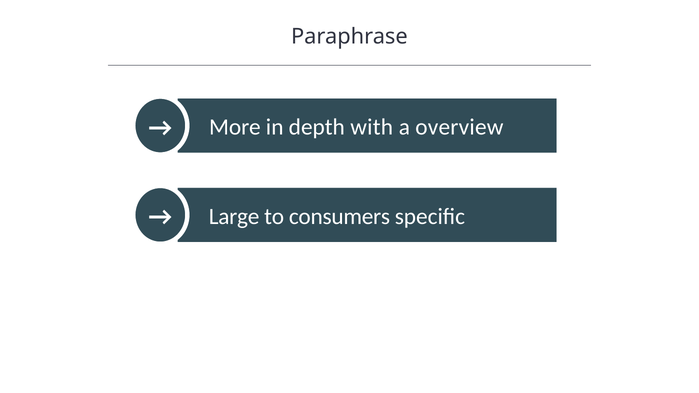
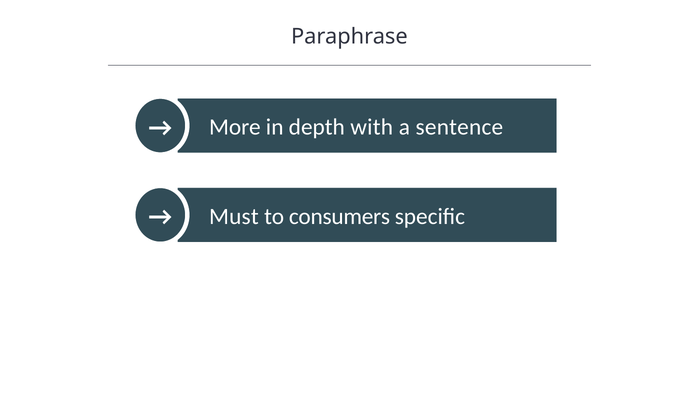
overview: overview -> sentence
Large: Large -> Must
